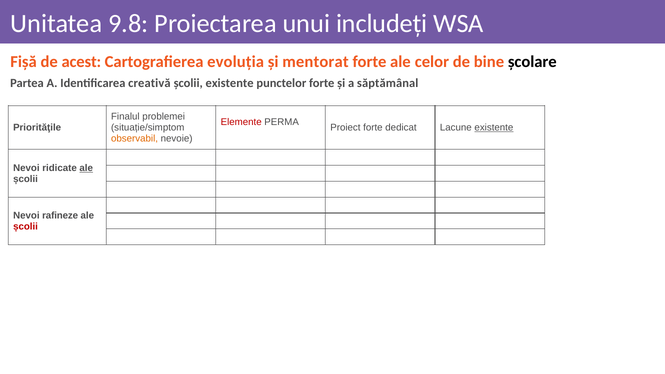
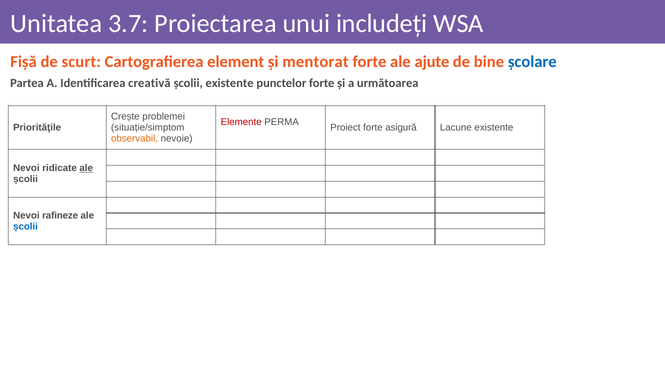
9.8: 9.8 -> 3.7
acest: acest -> scurt
evoluția: evoluția -> element
celor: celor -> ajute
școlare colour: black -> blue
săptămânal: săptămânal -> următoarea
Finalul: Finalul -> Crește
dedicat: dedicat -> asigură
existente at (494, 128) underline: present -> none
școlii at (26, 227) colour: red -> blue
